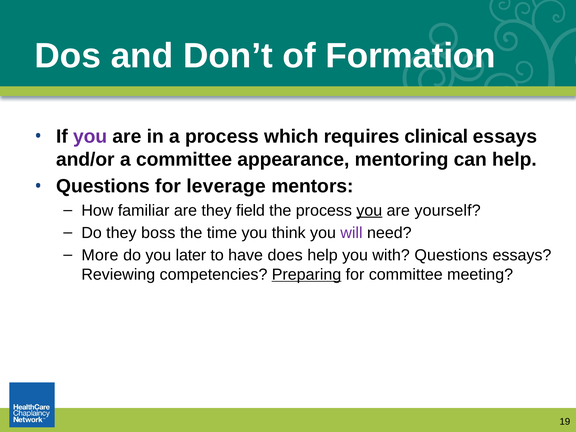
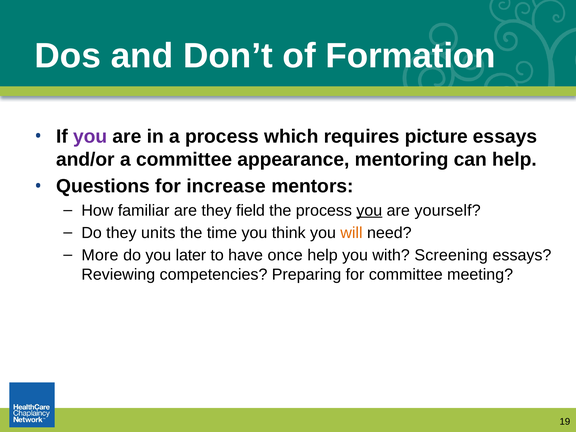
clinical: clinical -> picture
leverage: leverage -> increase
boss: boss -> units
will colour: purple -> orange
does: does -> once
with Questions: Questions -> Screening
Preparing underline: present -> none
